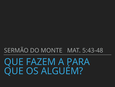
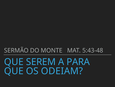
FAZEM: FAZEM -> SEREM
ALGUÉM: ALGUÉM -> ODEIAM
